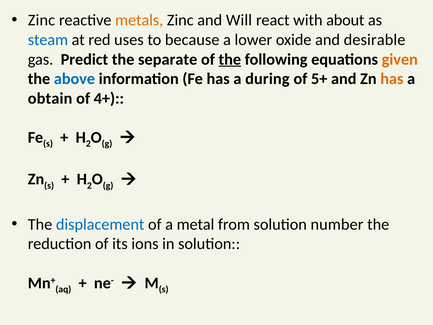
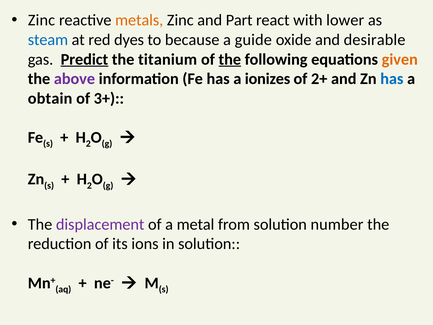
Will: Will -> Part
about: about -> lower
uses: uses -> dyes
lower: lower -> guide
Predict underline: none -> present
separate: separate -> titanium
above colour: blue -> purple
during: during -> ionizes
5+: 5+ -> 2+
has at (392, 79) colour: orange -> blue
4+: 4+ -> 3+
displacement colour: blue -> purple
